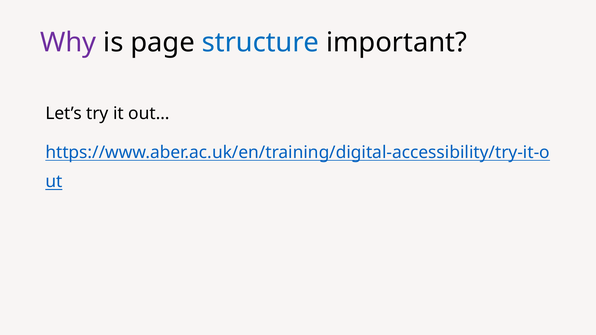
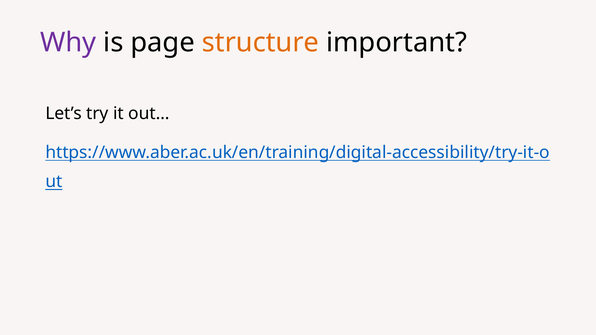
structure colour: blue -> orange
